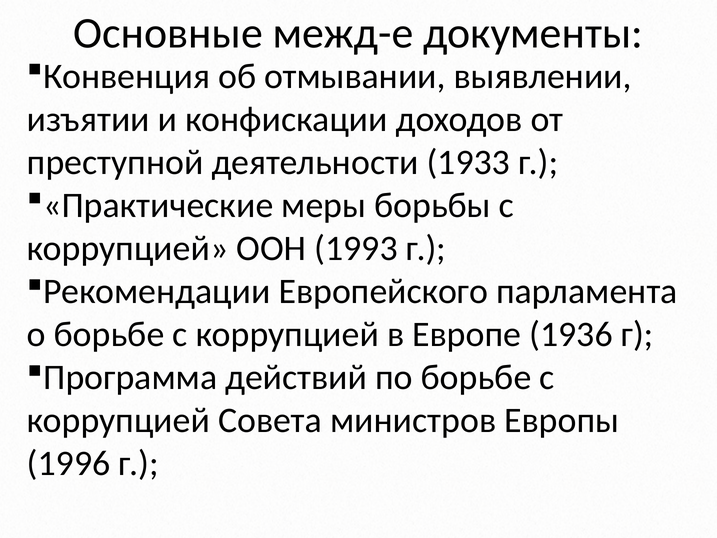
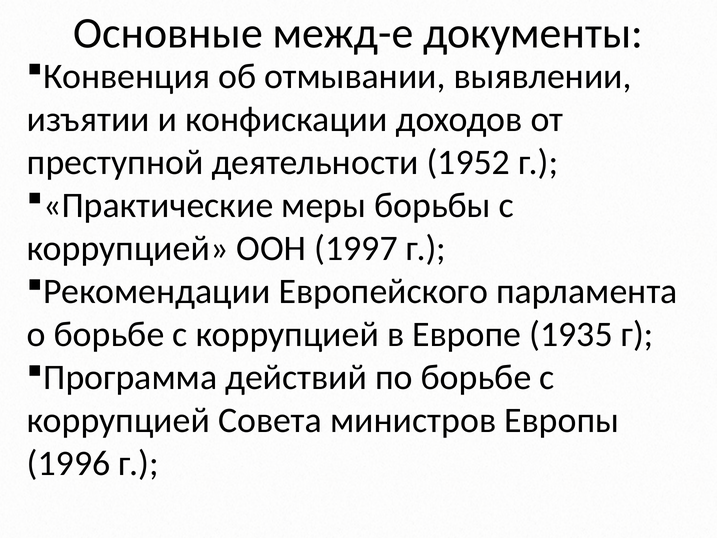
1933: 1933 -> 1952
1993: 1993 -> 1997
1936: 1936 -> 1935
